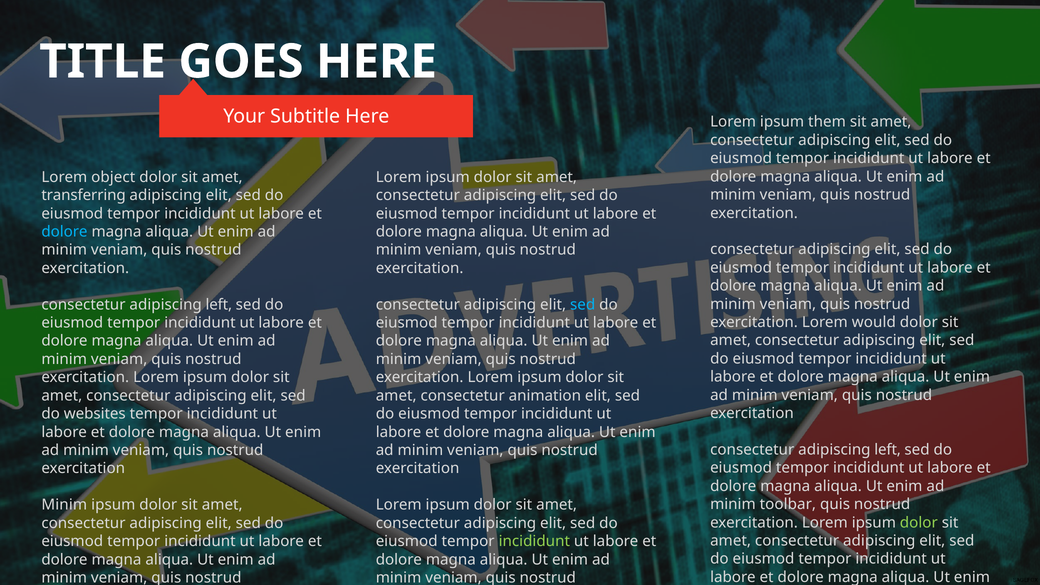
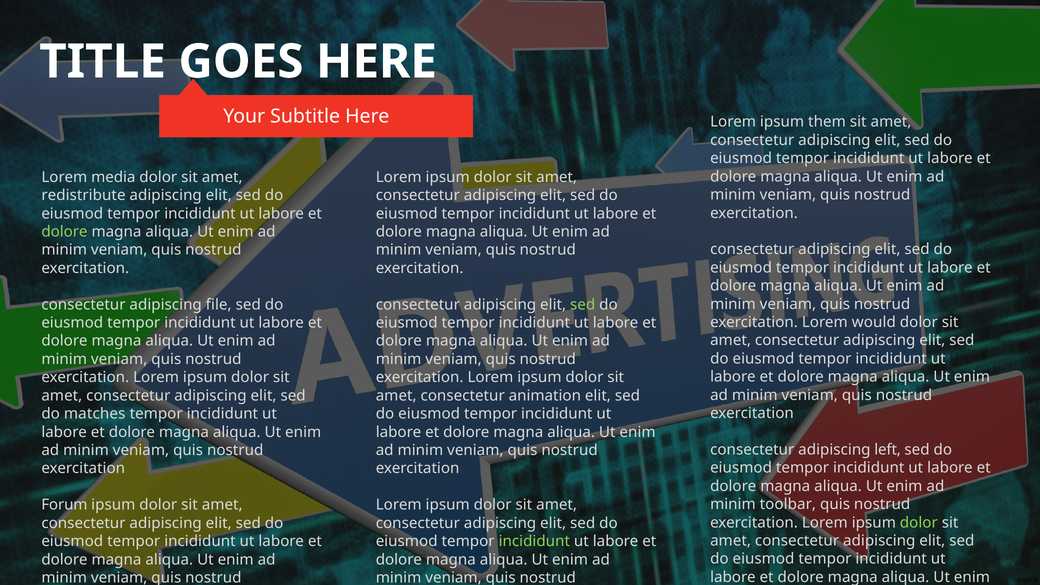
object: object -> media
transferring: transferring -> redistribute
dolore at (64, 232) colour: light blue -> light green
left at (219, 305): left -> file
sed at (583, 305) colour: light blue -> light green
websites: websites -> matches
Minim at (64, 505): Minim -> Forum
